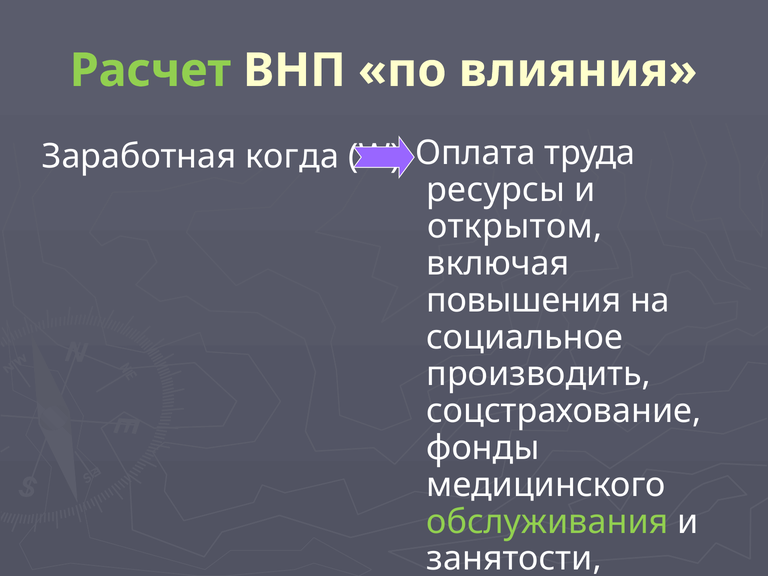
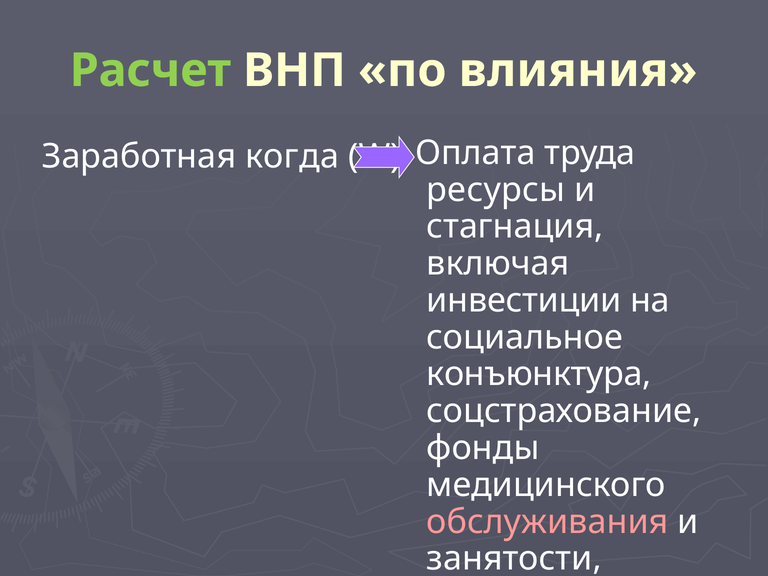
открытом: открытом -> стагнация
повышения: повышения -> инвестиции
производить: производить -> конъюнктура
обслуживания colour: light green -> pink
